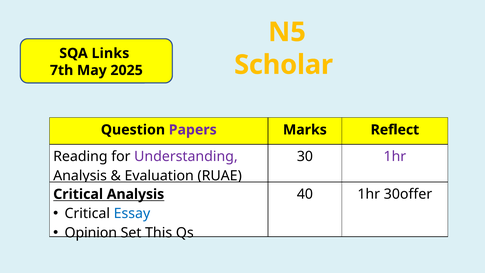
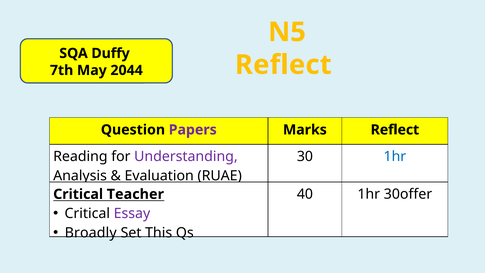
Links: Links -> Duffy
Scholar at (284, 65): Scholar -> Reflect
2025: 2025 -> 2044
1hr at (395, 156) colour: purple -> blue
Critical Analysis: Analysis -> Teacher
Essay colour: blue -> purple
Opinion: Opinion -> Broadly
